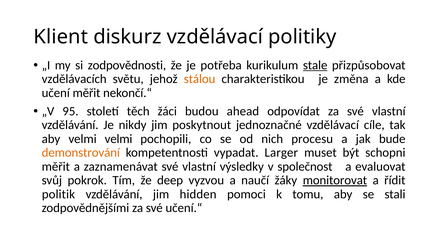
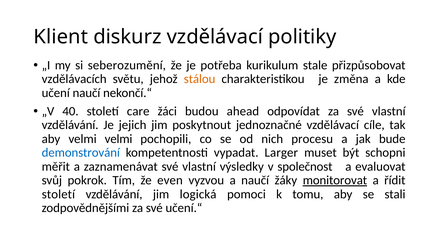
zodpovědnosti: zodpovědnosti -> seberozumění
stale underline: present -> none
učení měřit: měřit -> naučí
95: 95 -> 40
těch: těch -> care
nikdy: nikdy -> jejich
demonstrování colour: orange -> blue
deep: deep -> even
politik at (58, 194): politik -> století
hidden: hidden -> logická
